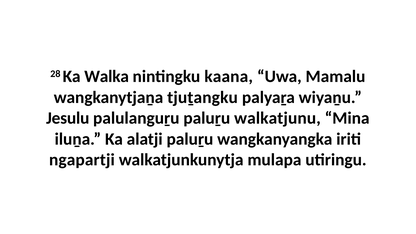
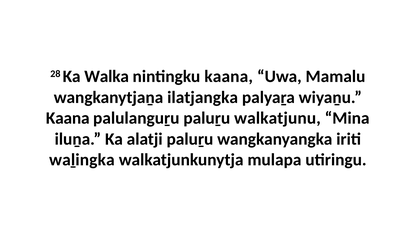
tjuṯangku: tjuṯangku -> ilatjangka
Jesulu at (68, 118): Jesulu -> Kaana
ngapartji: ngapartji -> waḻingka
